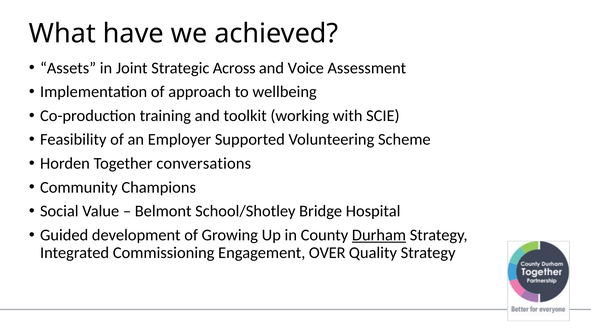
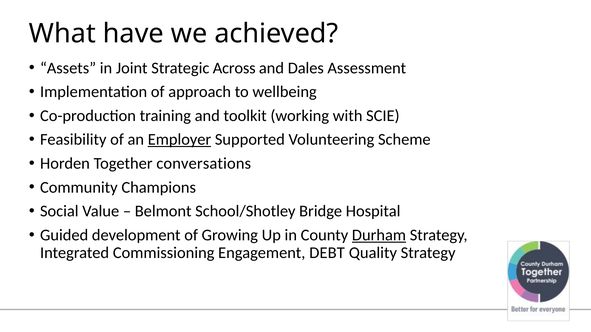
Voice: Voice -> Dales
Employer underline: none -> present
OVER: OVER -> DEBT
